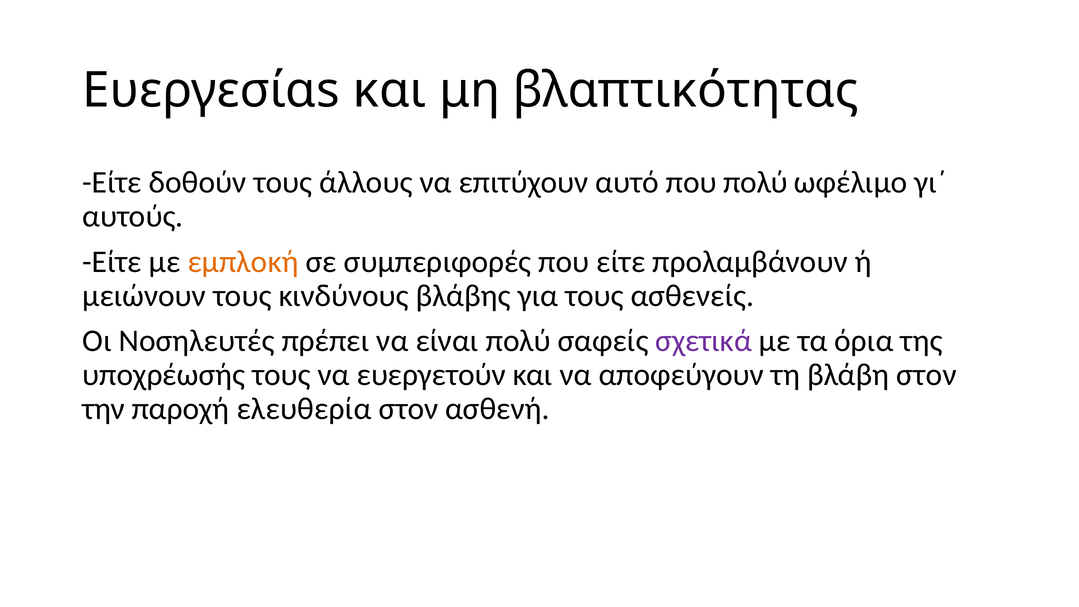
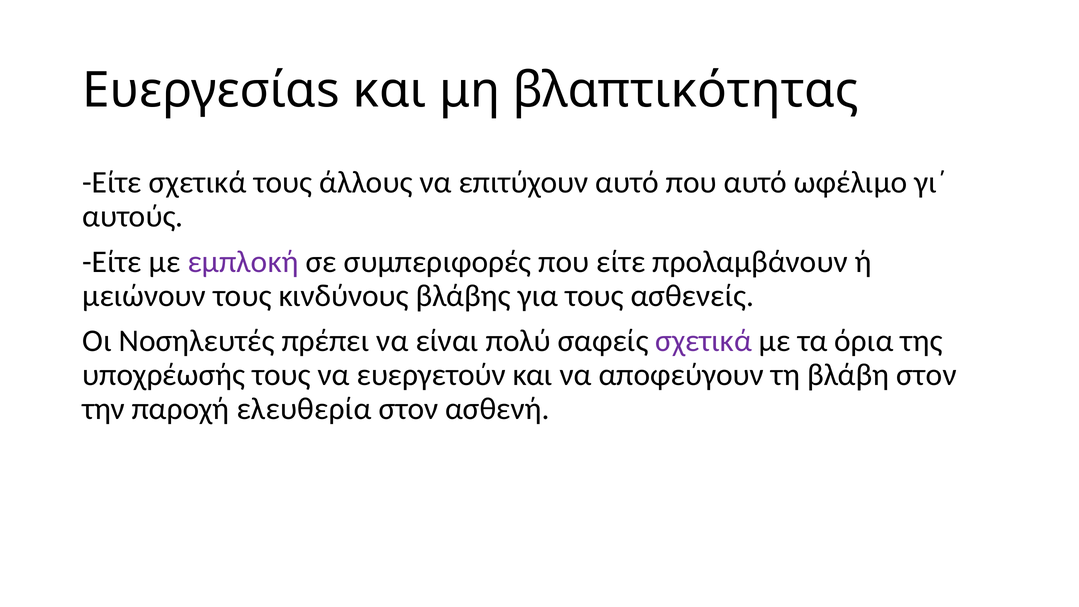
Είτε δοθούν: δοθούν -> σχετικά
που πολύ: πολύ -> αυτό
εμπλοκή colour: orange -> purple
